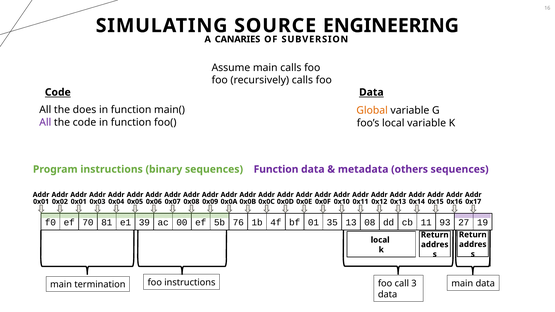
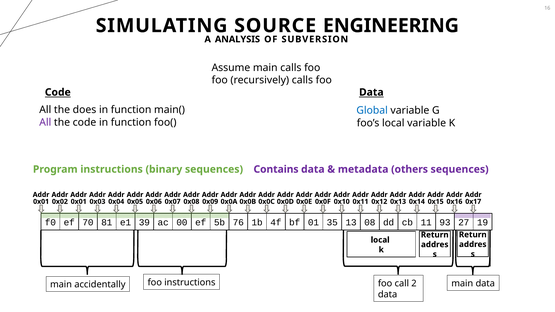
CANARIES: CANARIES -> ANALYSIS
Global colour: orange -> blue
sequences Function: Function -> Contains
3: 3 -> 2
termination: termination -> accidentally
